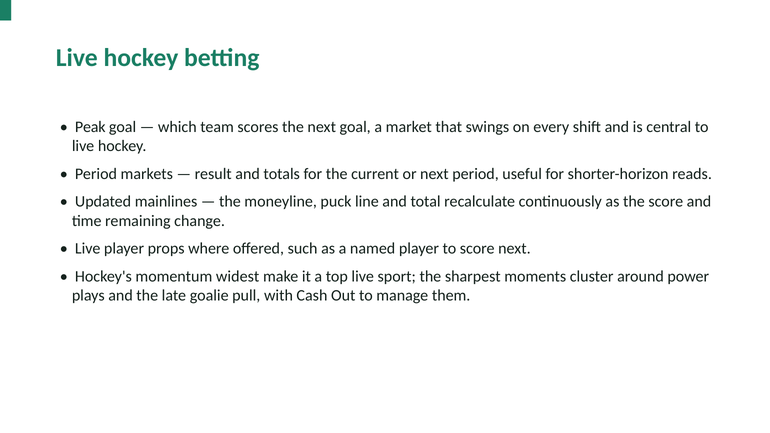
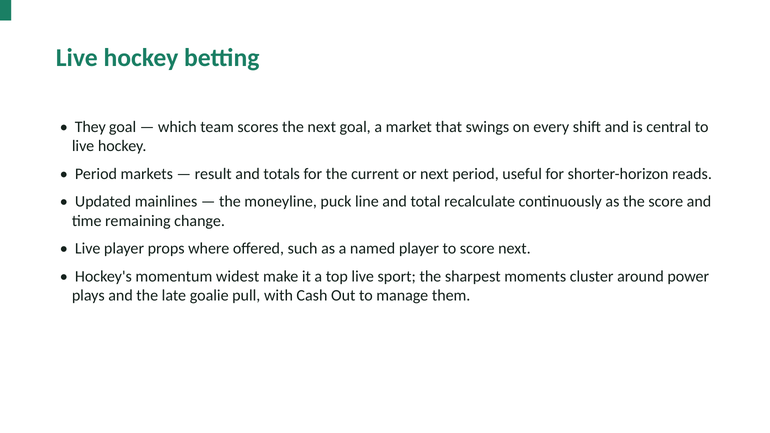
Peak: Peak -> They
